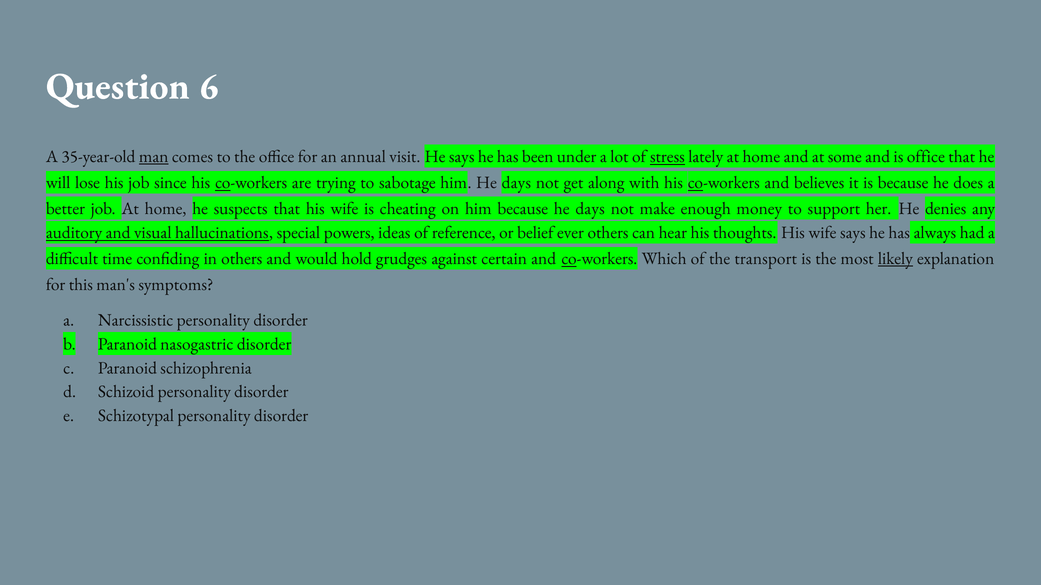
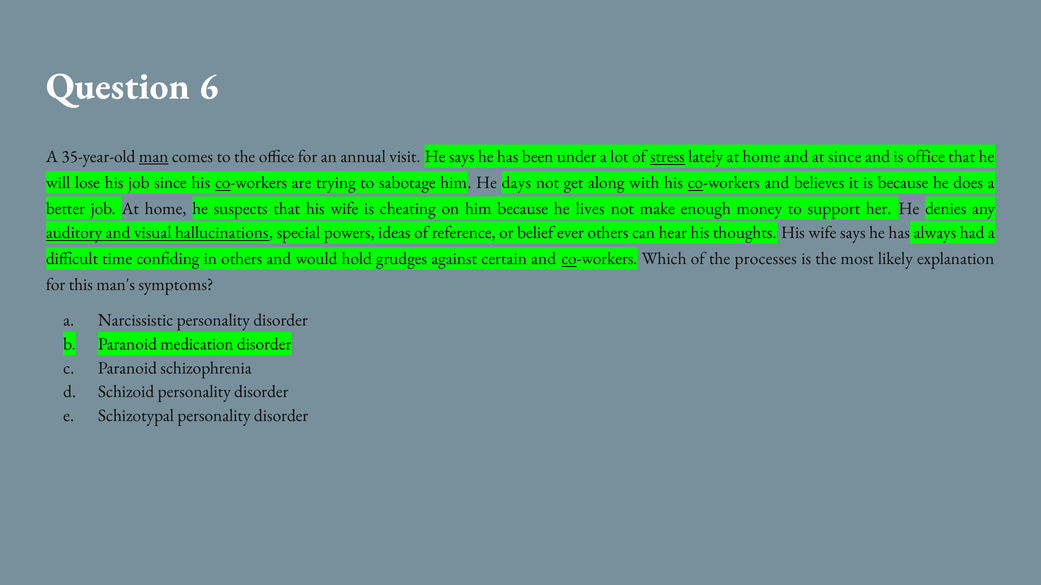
at some: some -> since
because he days: days -> lives
transport: transport -> processes
likely underline: present -> none
nasogastric: nasogastric -> medication
